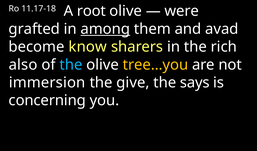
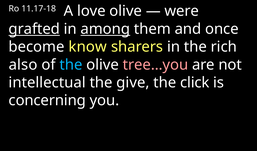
root: root -> love
grafted underline: none -> present
avad: avad -> once
tree…you colour: yellow -> pink
immersion: immersion -> intellectual
says: says -> click
